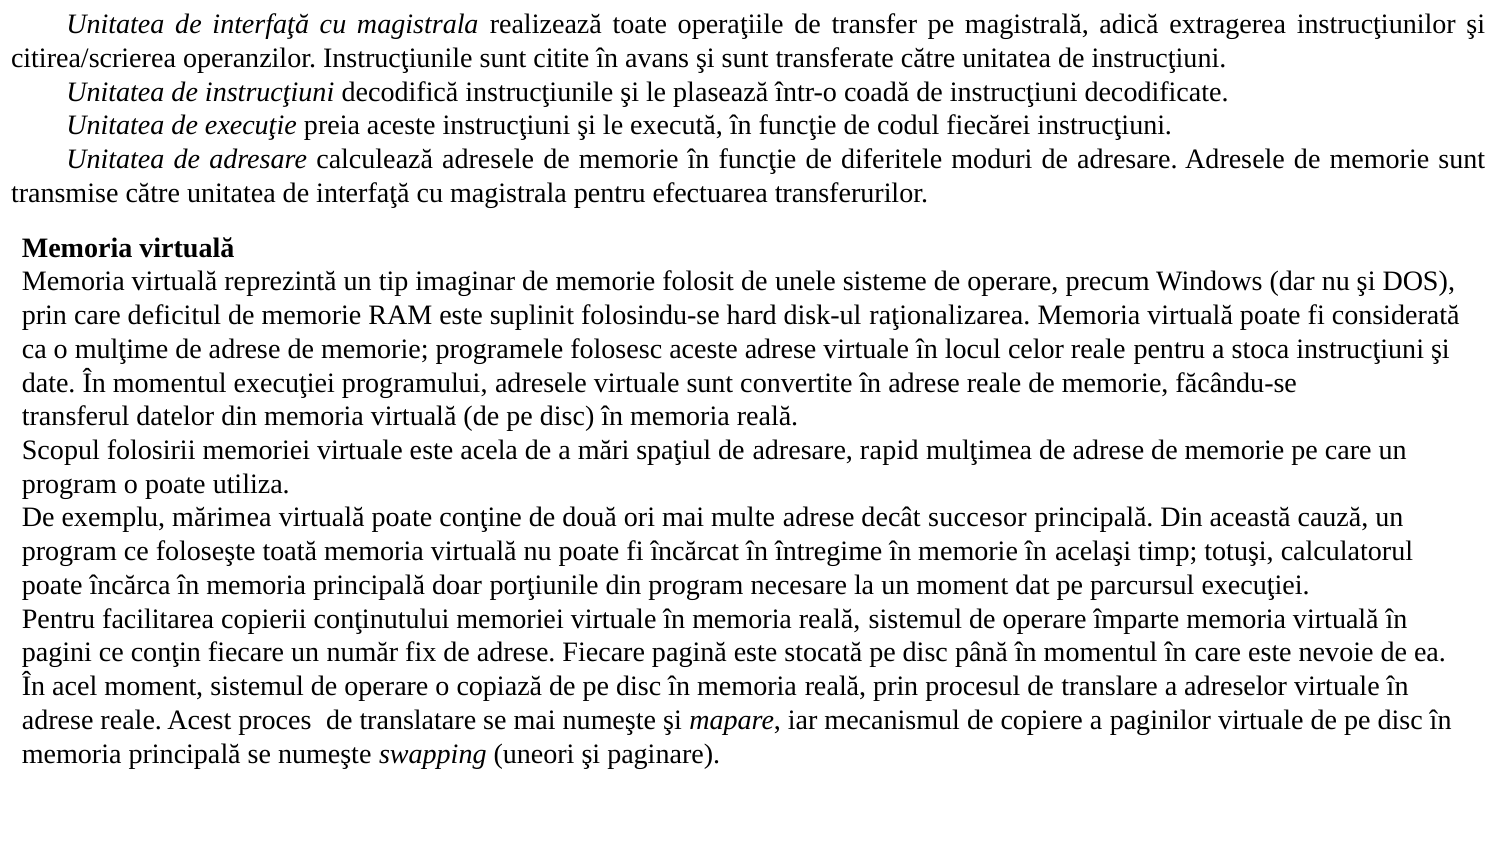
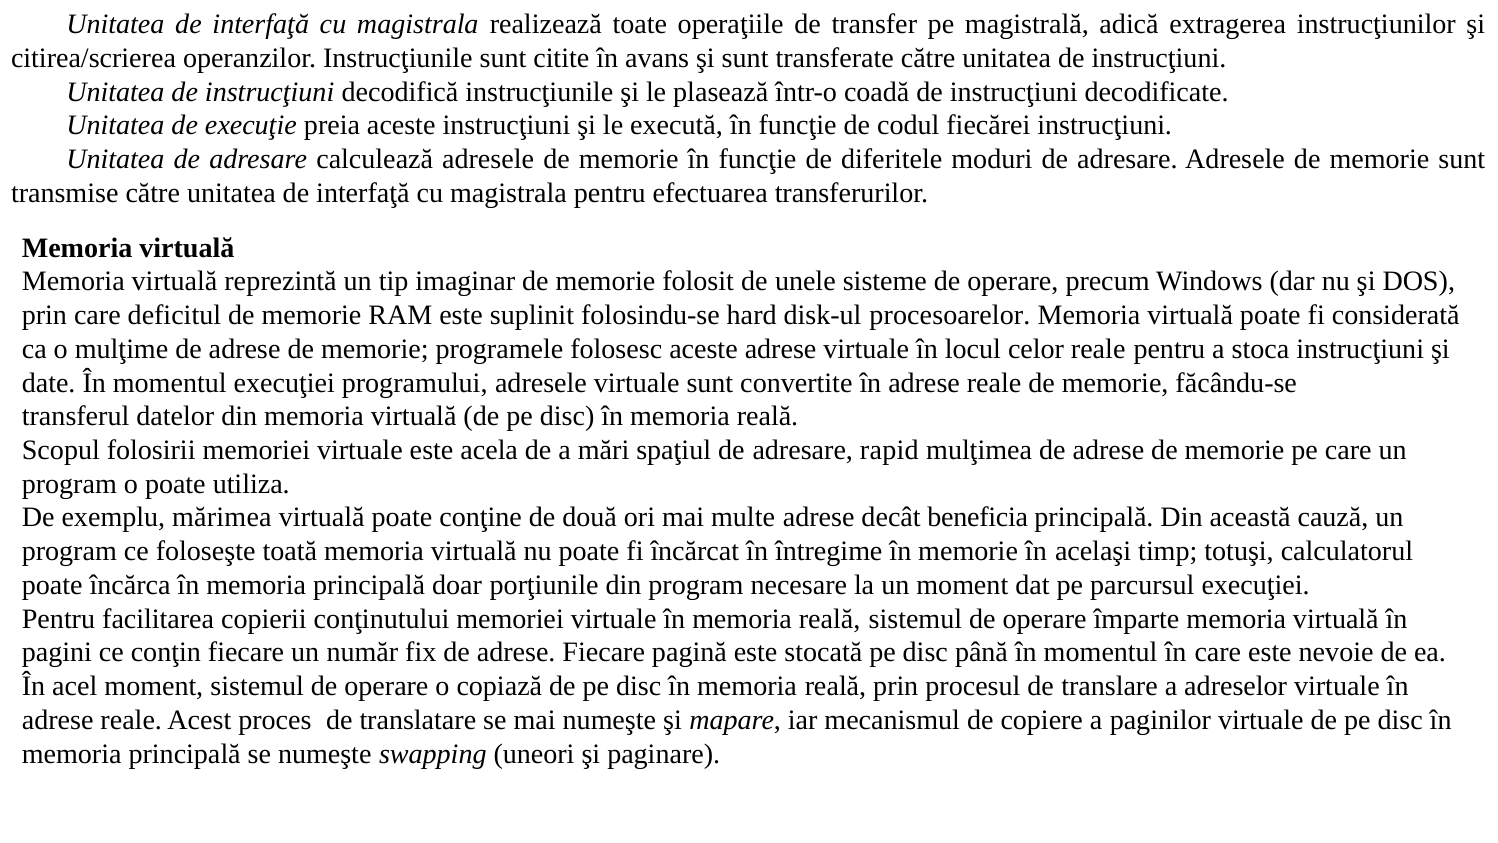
raţionalizarea: raţionalizarea -> procesoarelor
succesor: succesor -> beneficia
